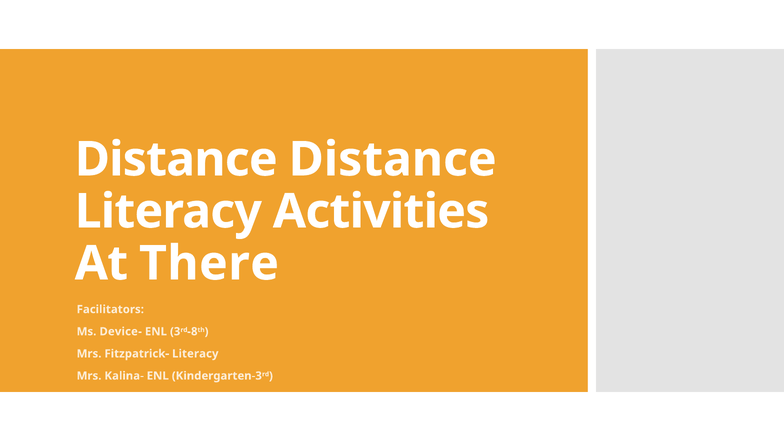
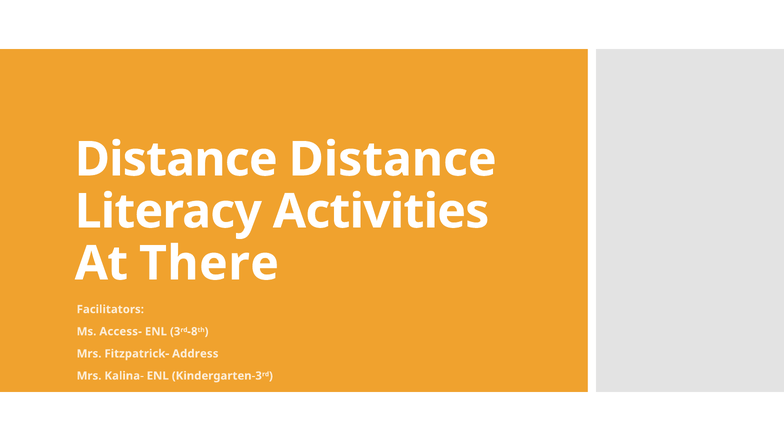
Device-: Device- -> Access-
Fitzpatrick- Literacy: Literacy -> Address
